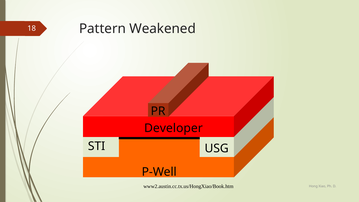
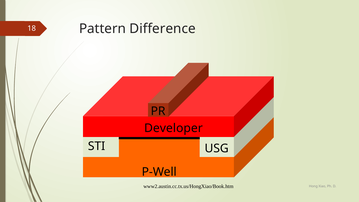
Weakened: Weakened -> Difference
